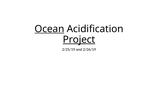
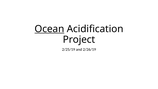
Project underline: present -> none
